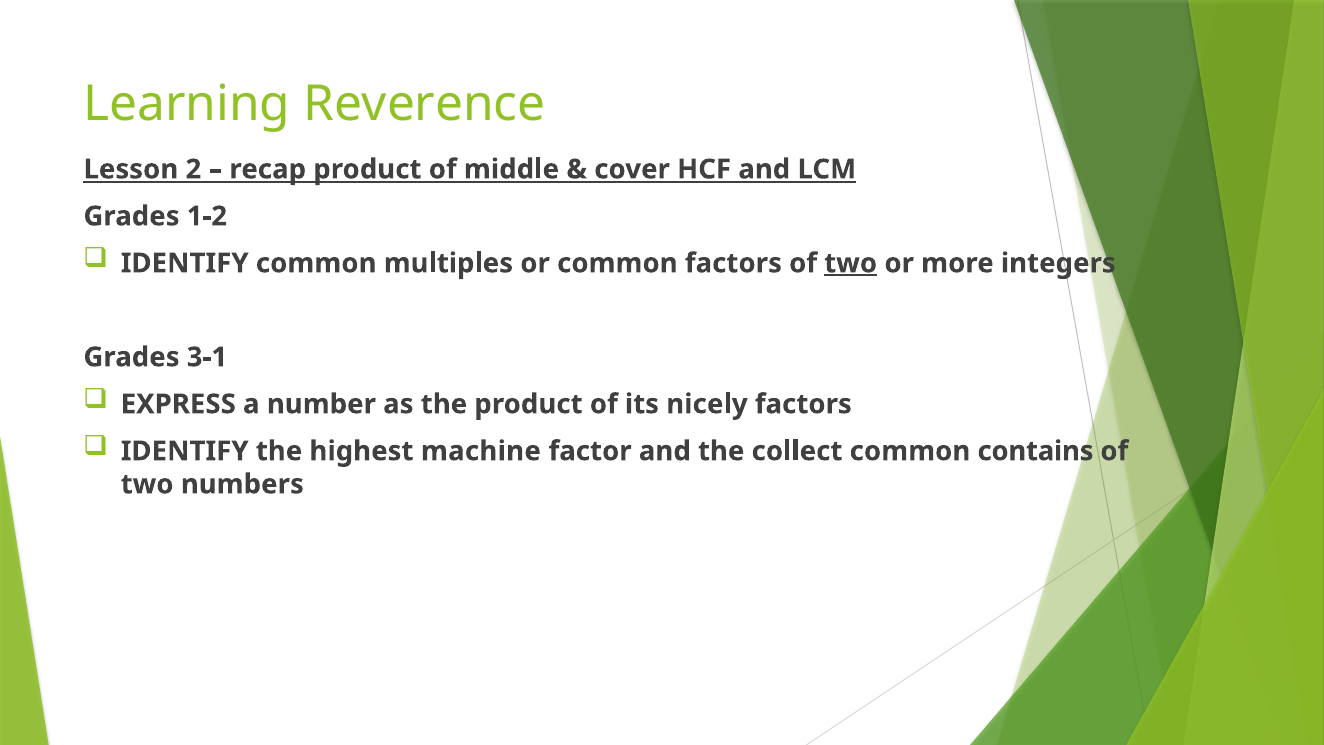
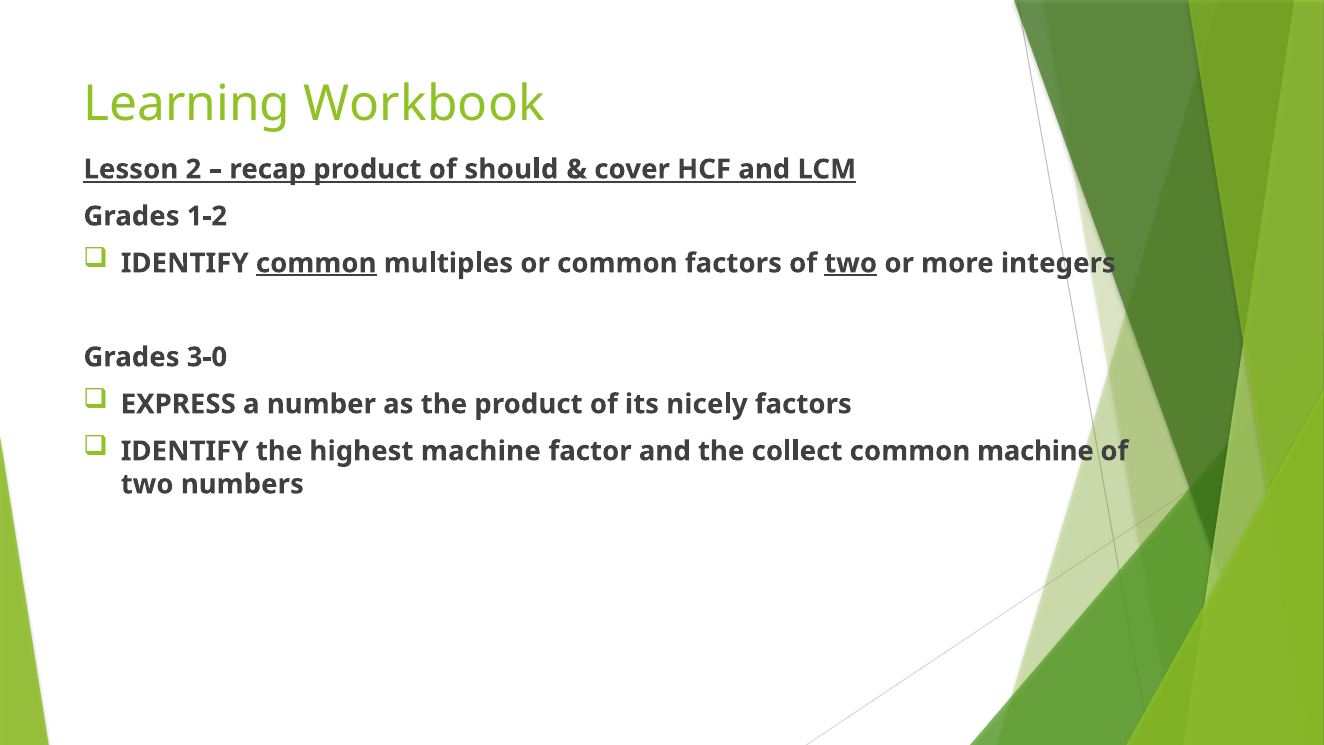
Reverence: Reverence -> Workbook
middle: middle -> should
common at (316, 263) underline: none -> present
3-1: 3-1 -> 3-0
common contains: contains -> machine
